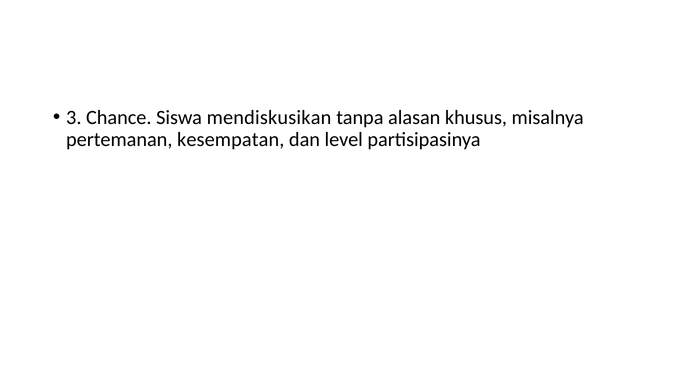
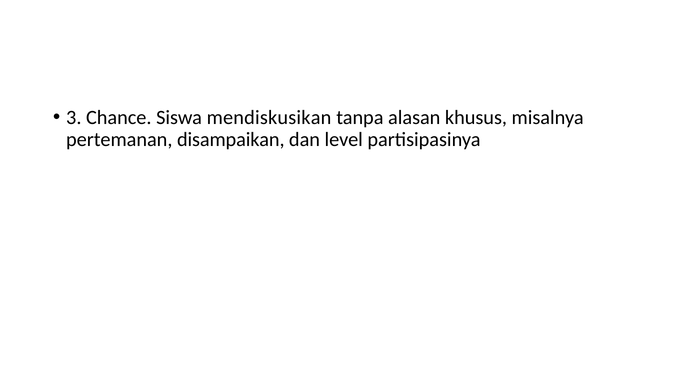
kesempatan: kesempatan -> disampaikan
